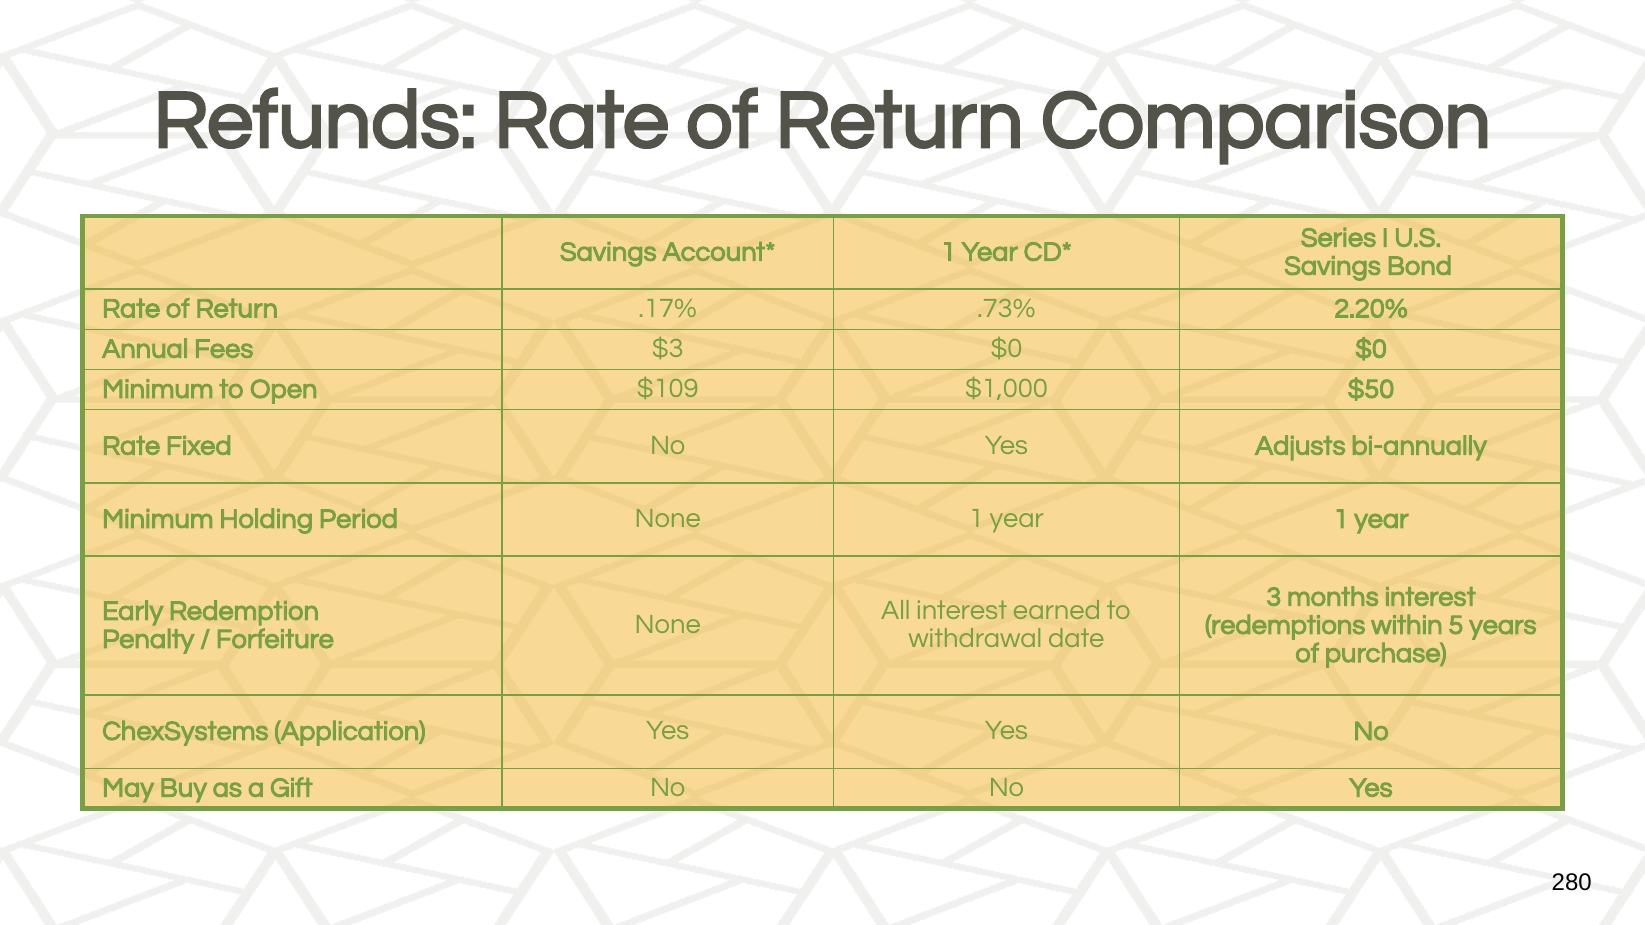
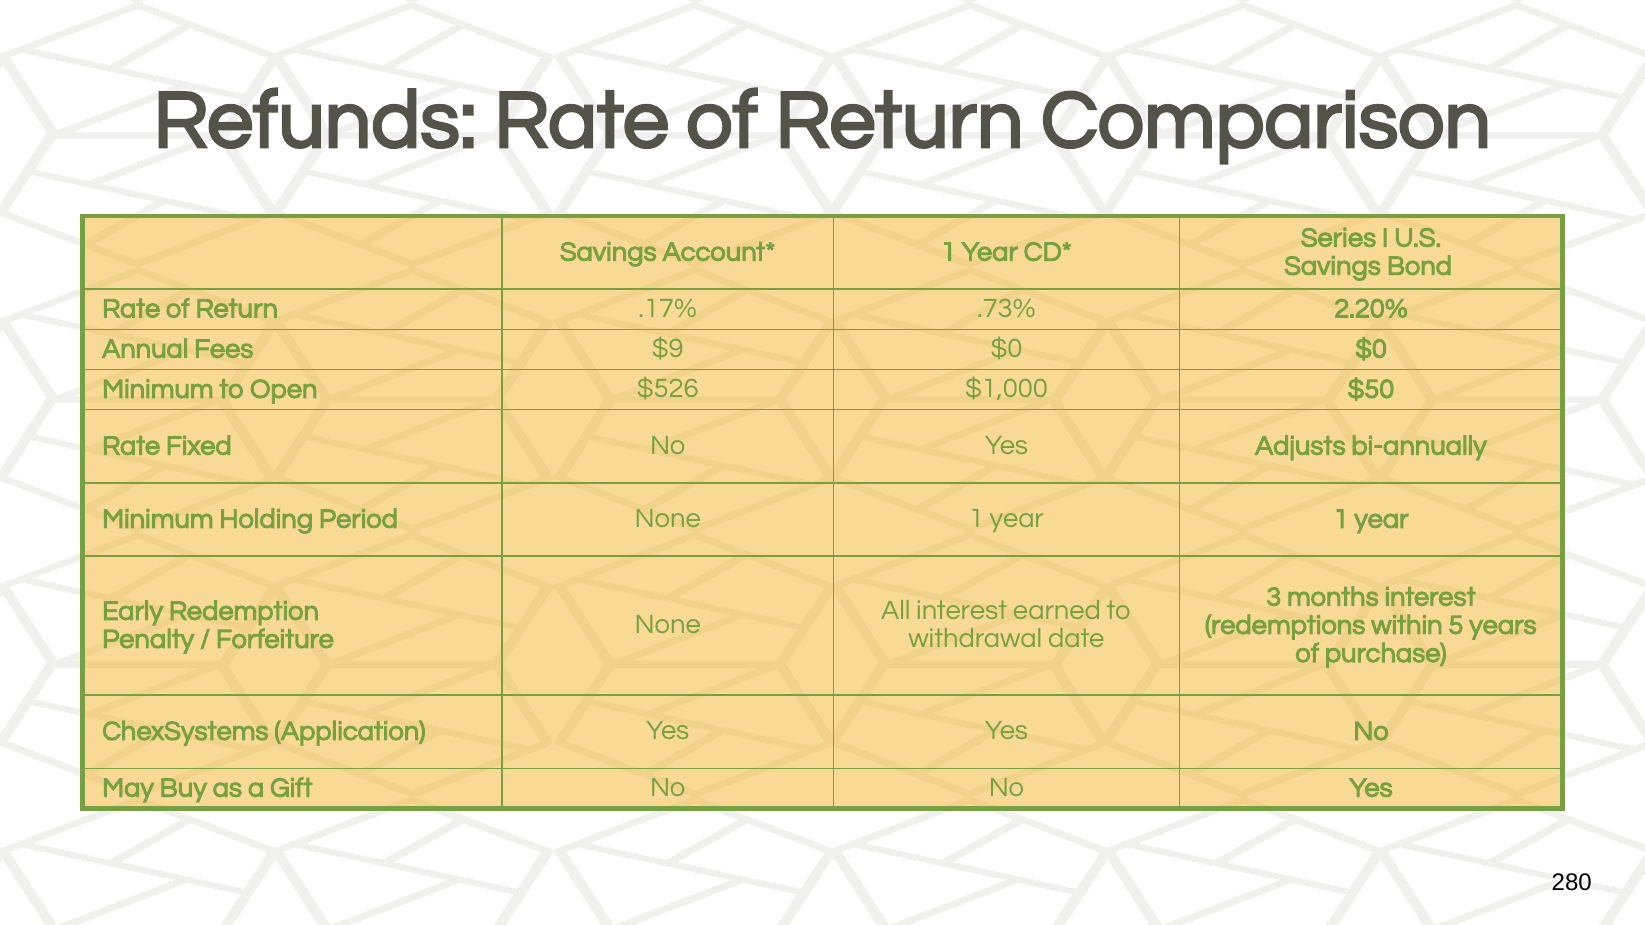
$3: $3 -> $9
$109: $109 -> $526
